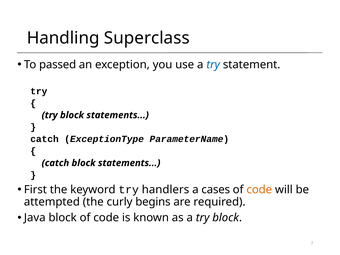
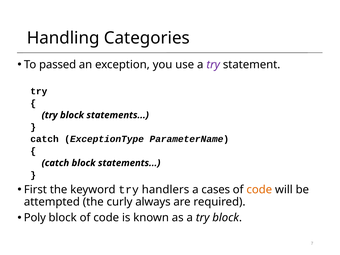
Superclass: Superclass -> Categories
try at (213, 65) colour: blue -> purple
begins: begins -> always
Java: Java -> Poly
